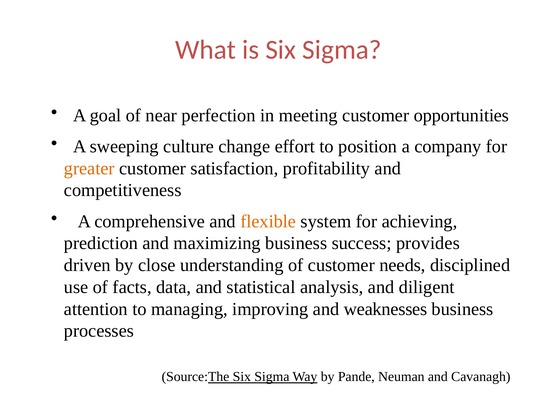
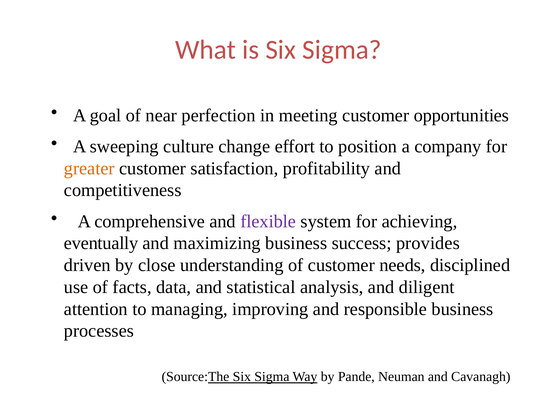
flexible colour: orange -> purple
prediction: prediction -> eventually
weaknesses: weaknesses -> responsible
